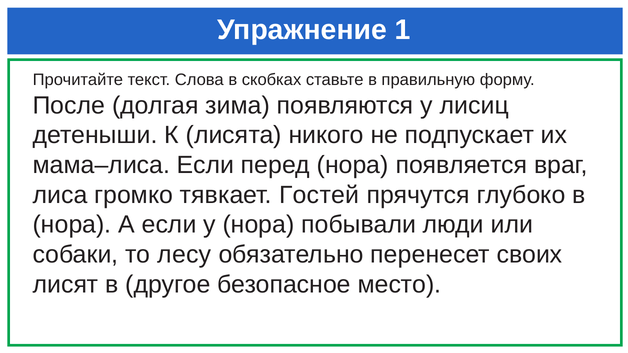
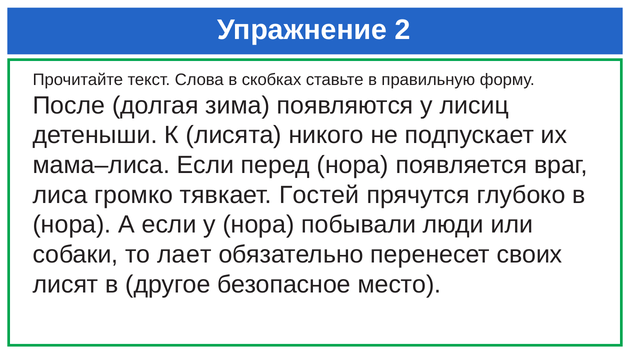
1: 1 -> 2
лесу: лесу -> лает
